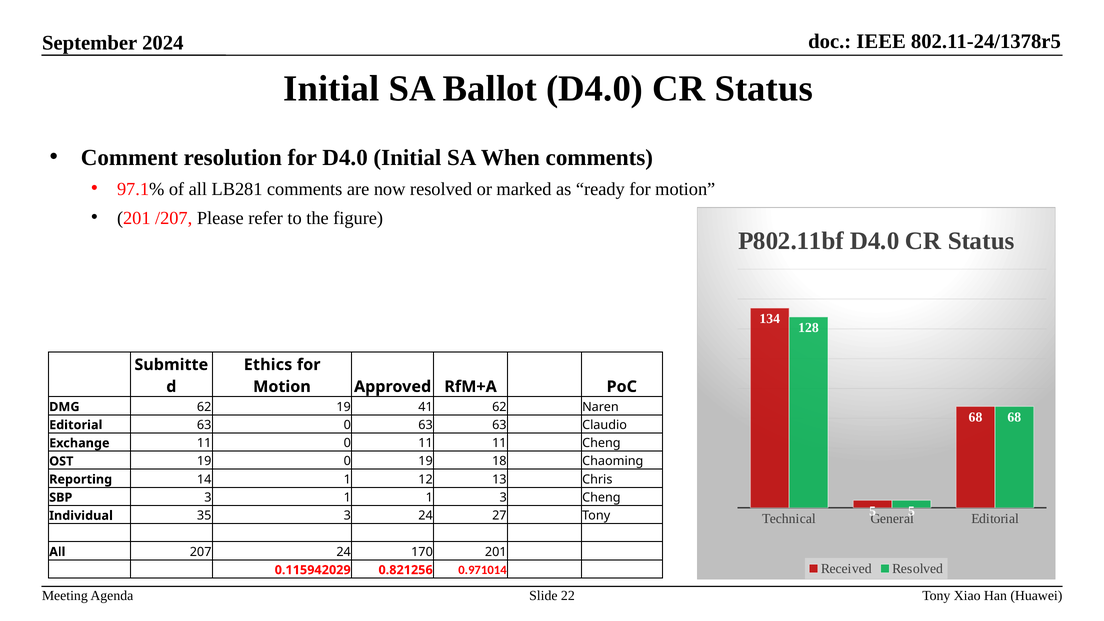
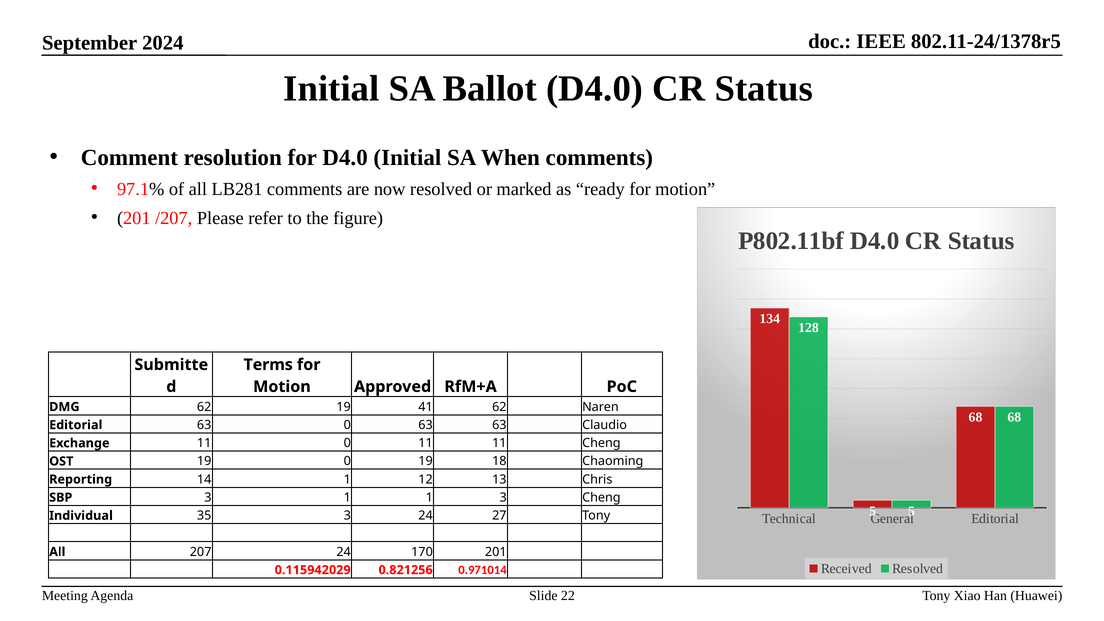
Ethics: Ethics -> Terms
